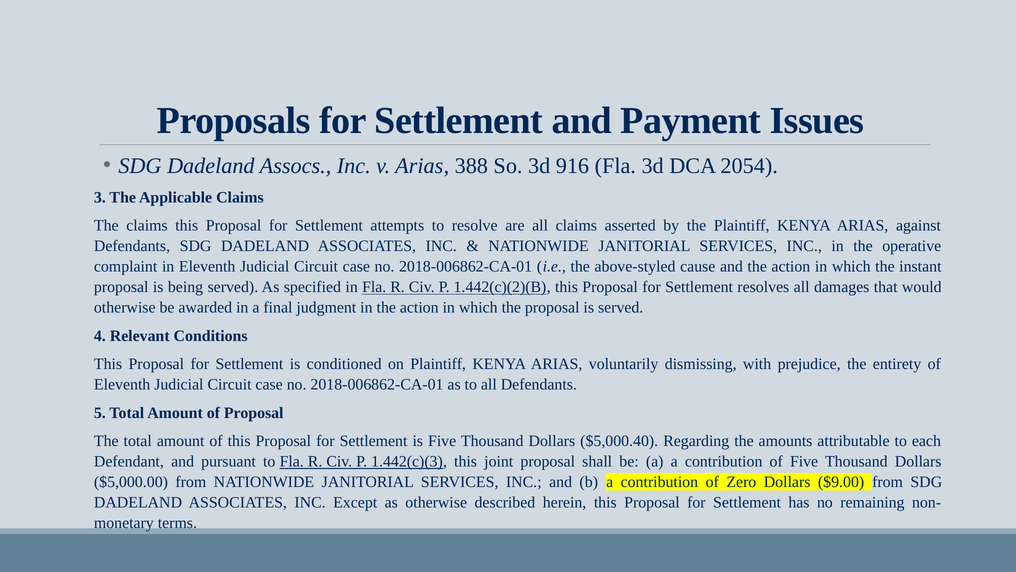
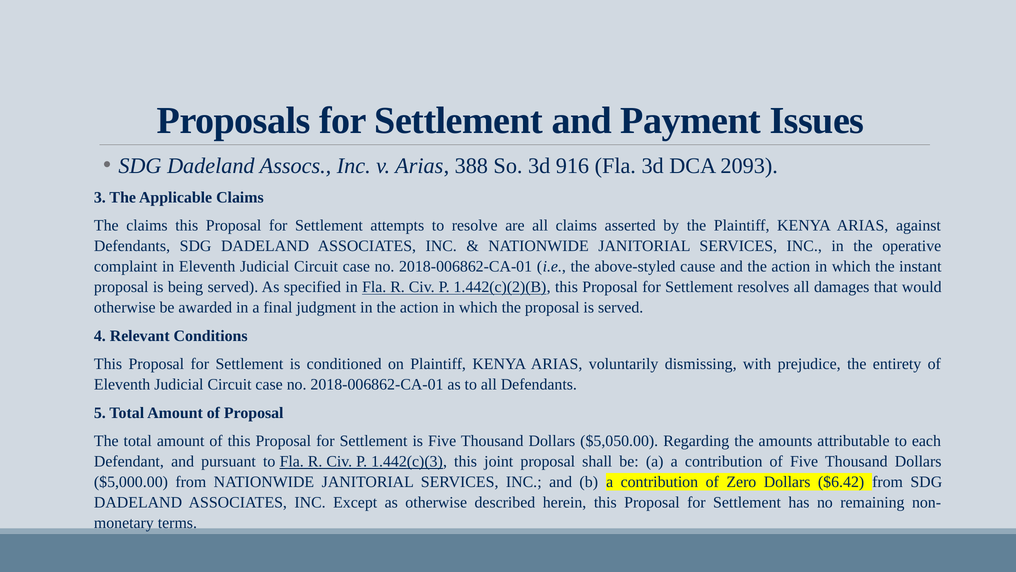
2054: 2054 -> 2093
$5,000.40: $5,000.40 -> $5,050.00
$9.00: $9.00 -> $6.42
